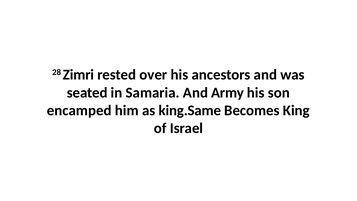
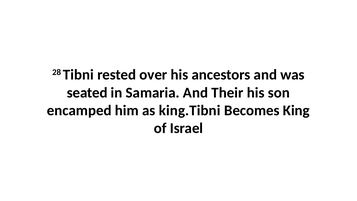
Zimri: Zimri -> Tibni
Army: Army -> Their
king.Same: king.Same -> king.Tibni
